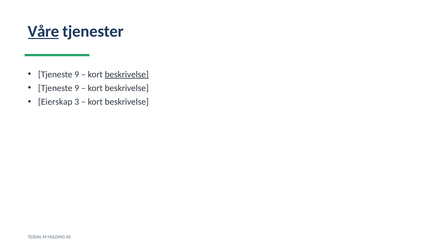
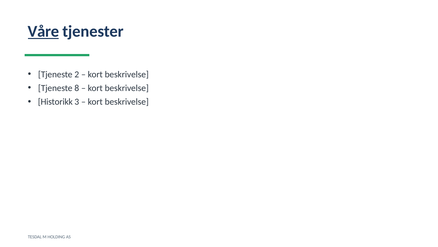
9 at (77, 74): 9 -> 2
beskrivelse at (127, 74) underline: present -> none
9 at (77, 88): 9 -> 8
Eierskap: Eierskap -> Historikk
